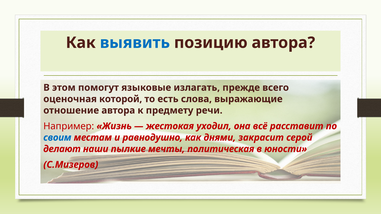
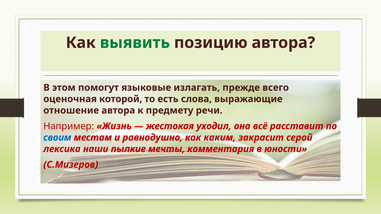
выявить colour: blue -> green
днями: днями -> каким
делают: делают -> лексика
политическая: политическая -> комментария
